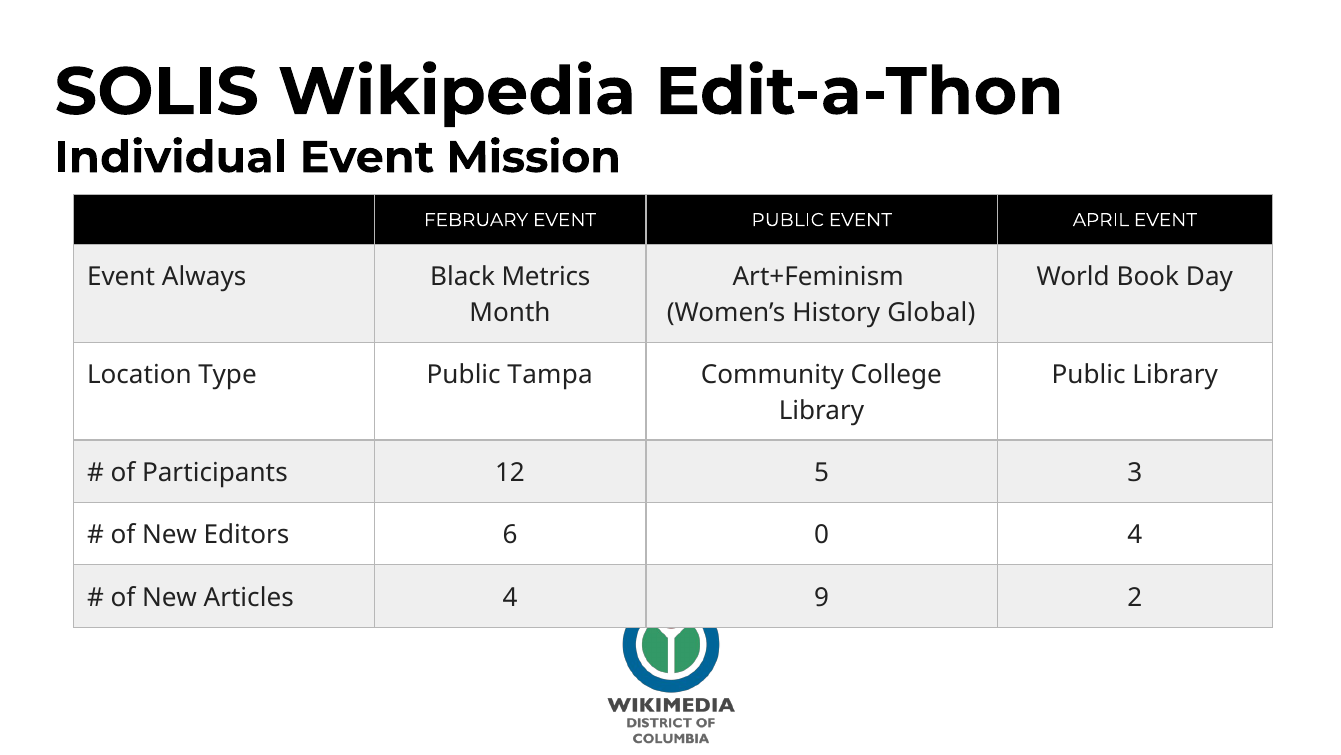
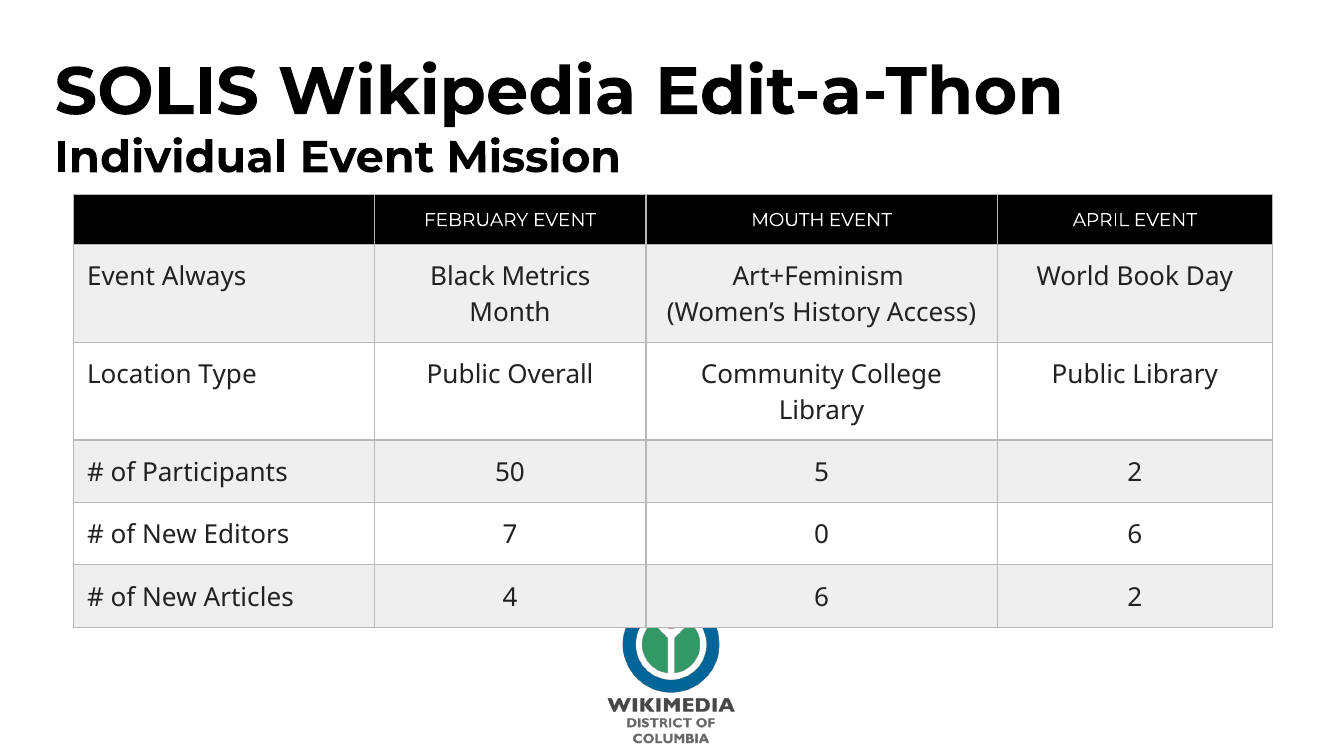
EVENT PUBLIC: PUBLIC -> MOUTH
Global: Global -> Access
Tampa: Tampa -> Overall
12: 12 -> 50
5 3: 3 -> 2
6: 6 -> 7
0 4: 4 -> 6
4 9: 9 -> 6
